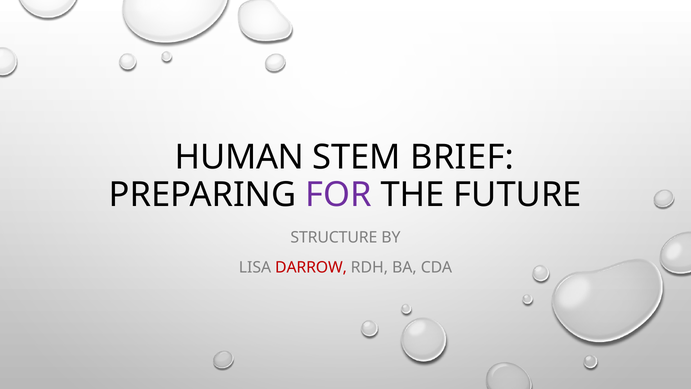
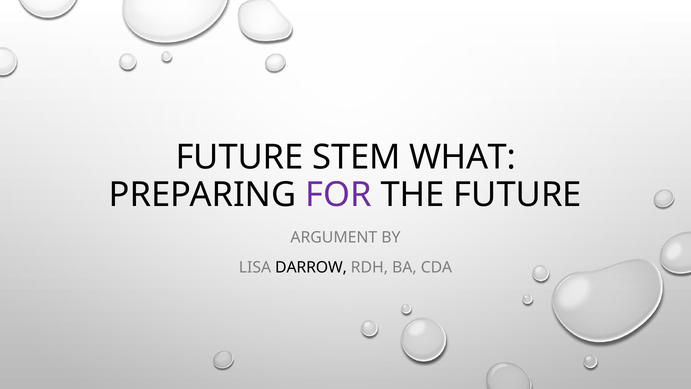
HUMAN at (240, 157): HUMAN -> FUTURE
BRIEF: BRIEF -> WHAT
STRUCTURE: STRUCTURE -> ARGUMENT
DARROW colour: red -> black
